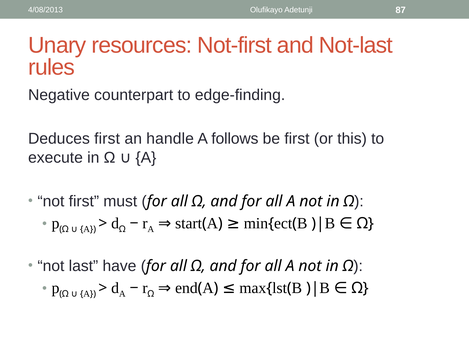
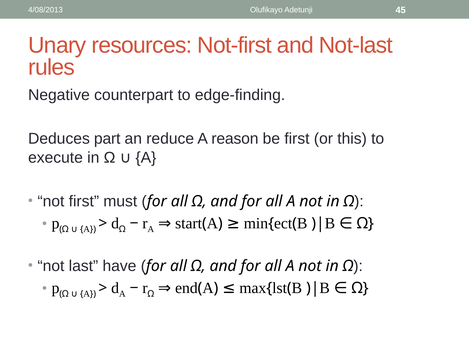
87: 87 -> 45
Deduces first: first -> part
handle: handle -> reduce
follows: follows -> reason
